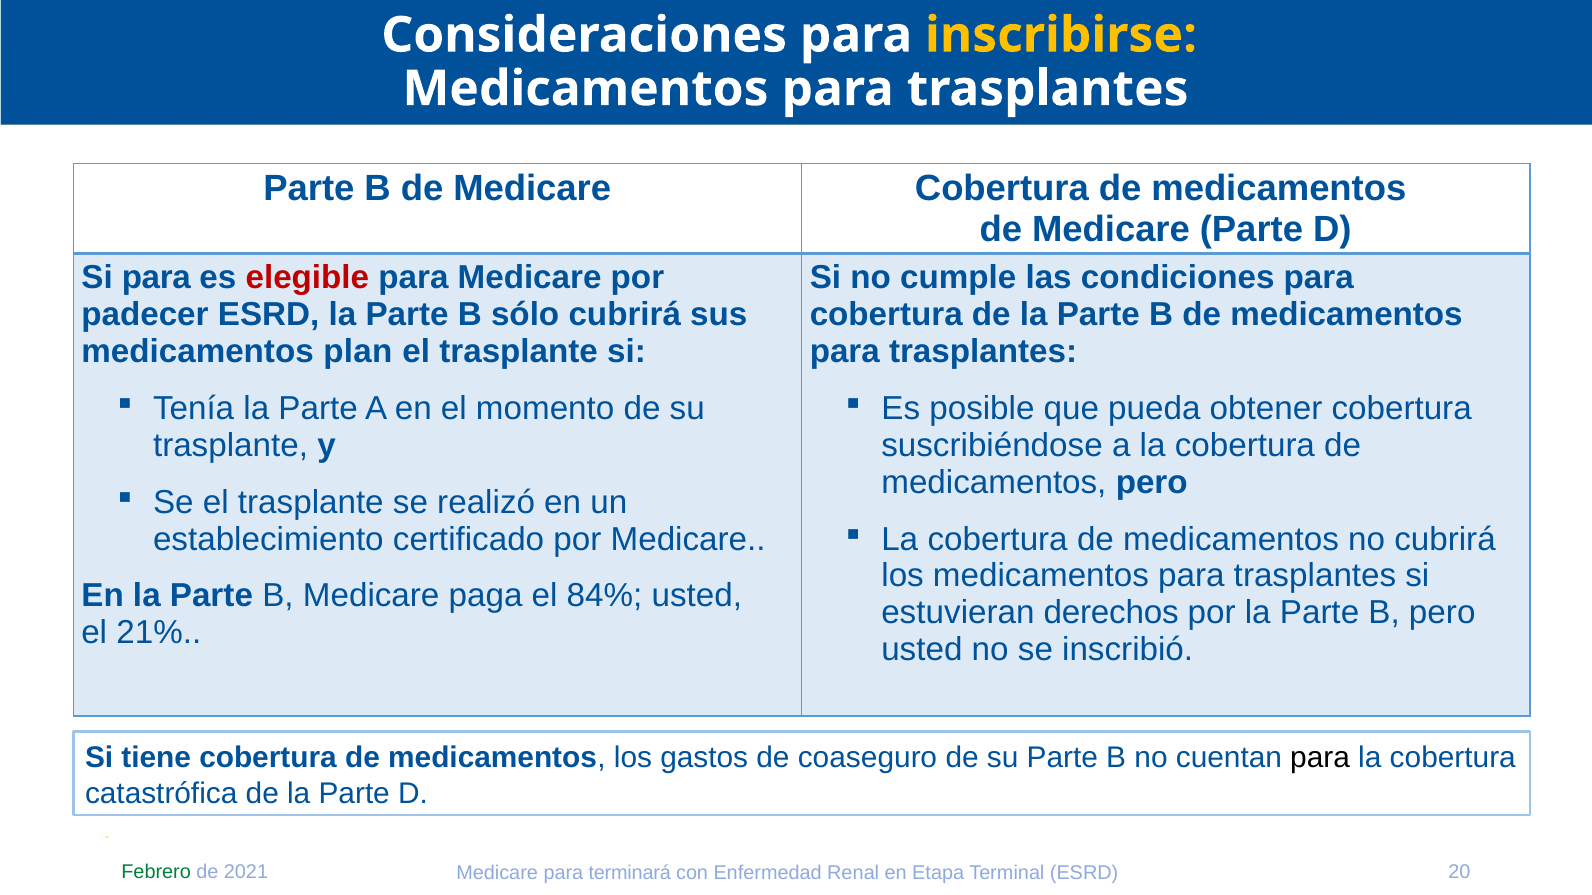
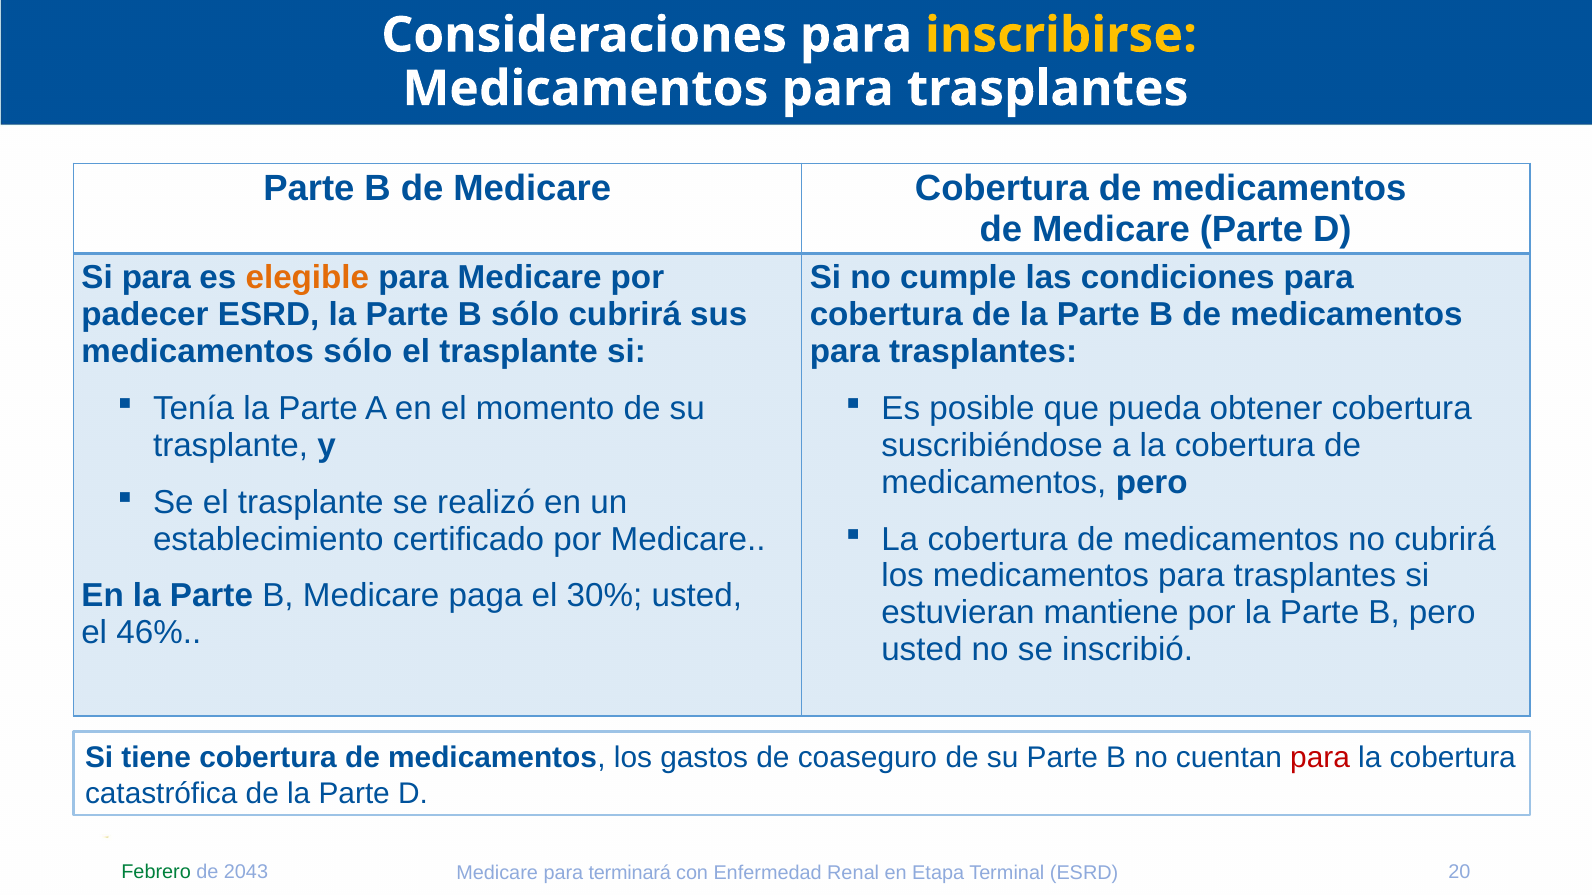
elegible colour: red -> orange
medicamentos plan: plan -> sólo
84%: 84% -> 30%
derechos: derechos -> mantiene
21%: 21% -> 46%
para at (1320, 758) colour: black -> red
2021: 2021 -> 2043
